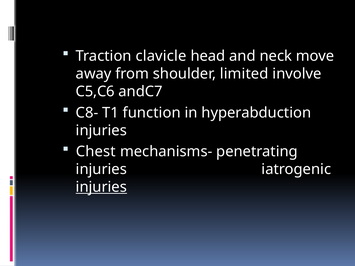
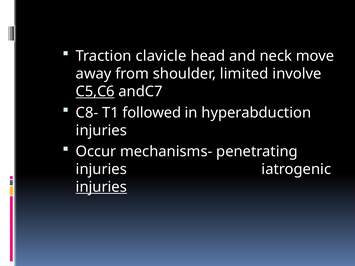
C5,C6 underline: none -> present
function: function -> followed
Chest: Chest -> Occur
